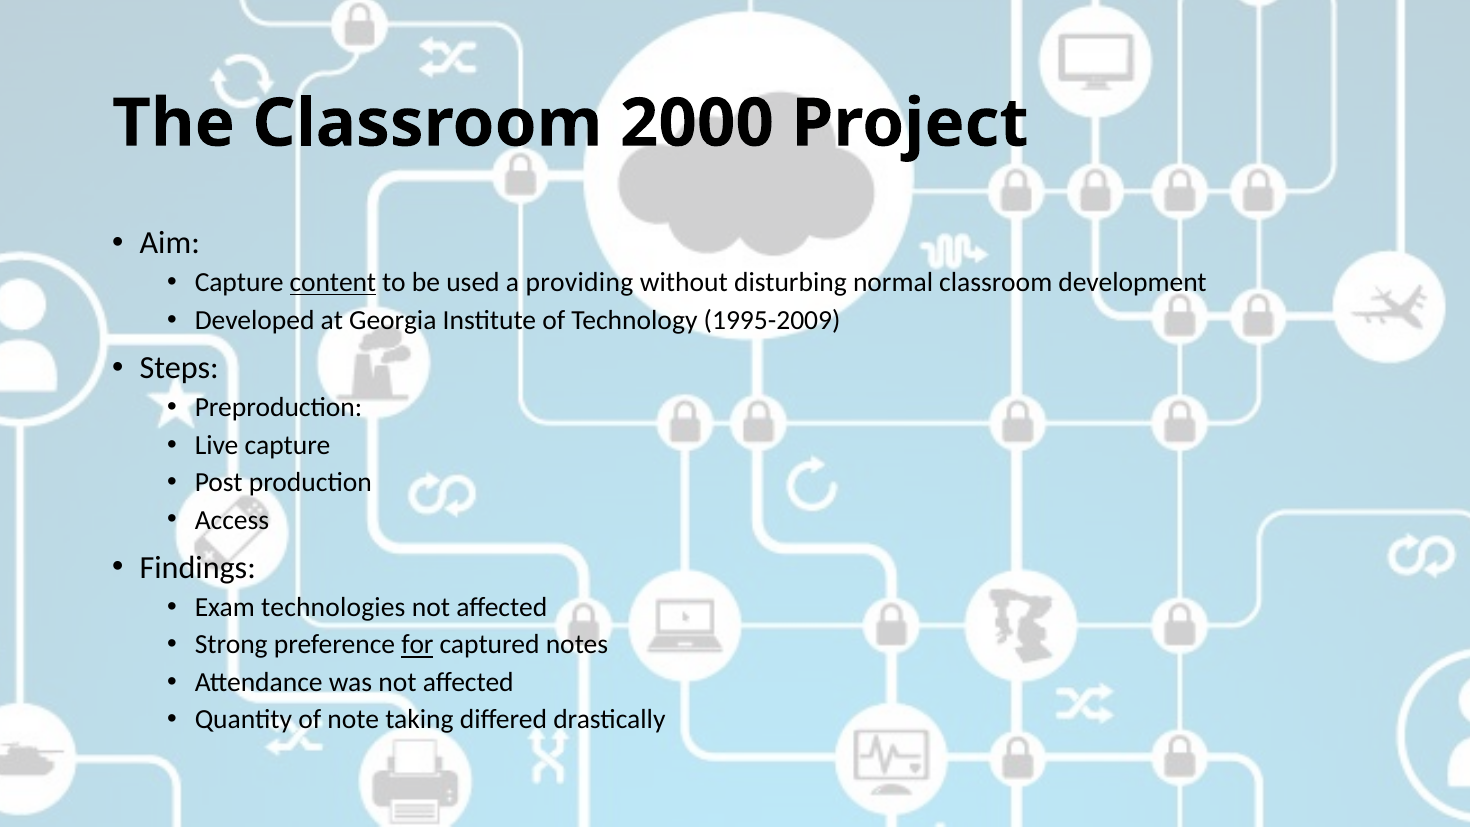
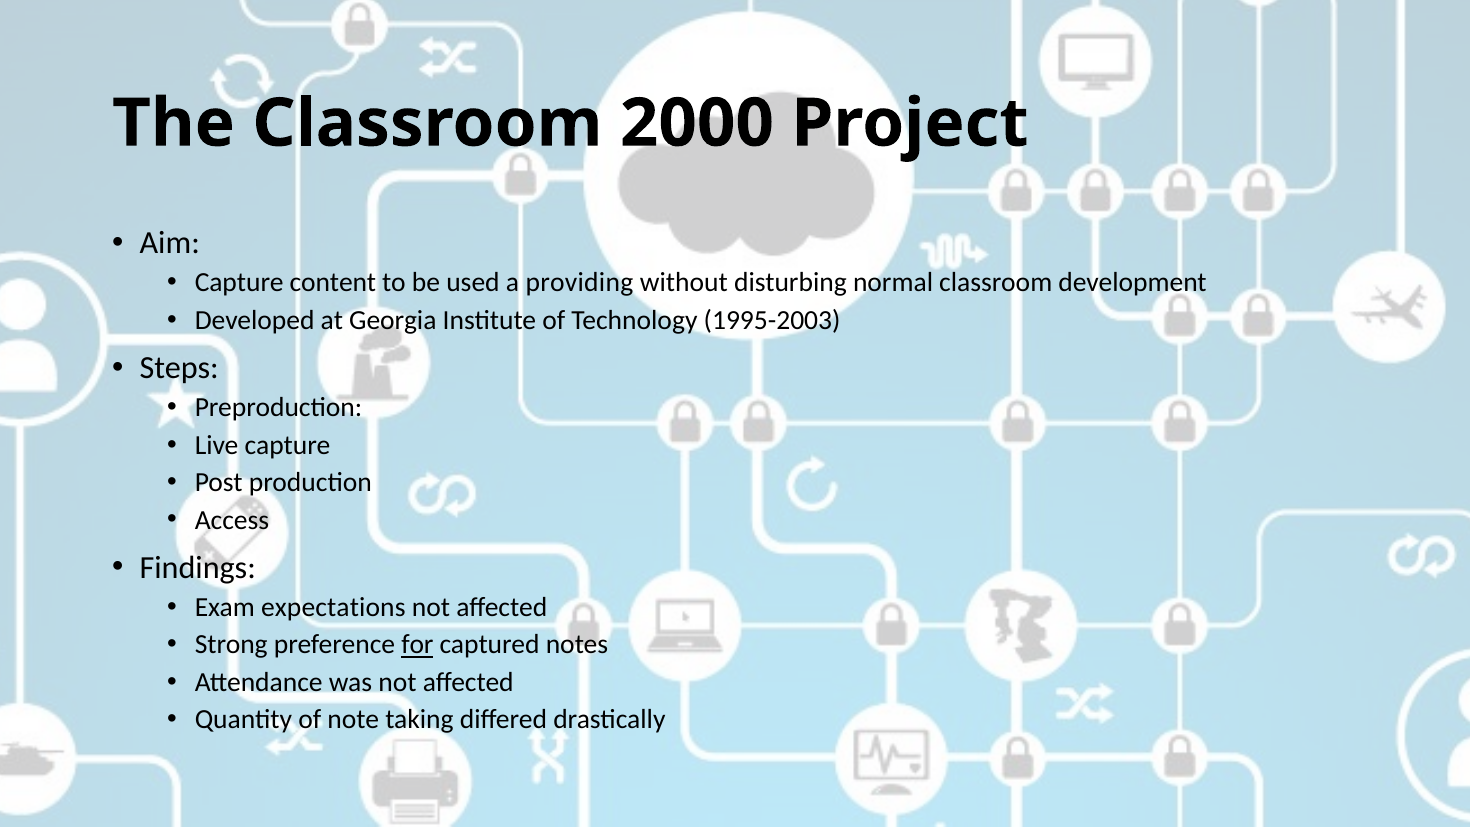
content underline: present -> none
1995-2009: 1995-2009 -> 1995-2003
technologies: technologies -> expectations
